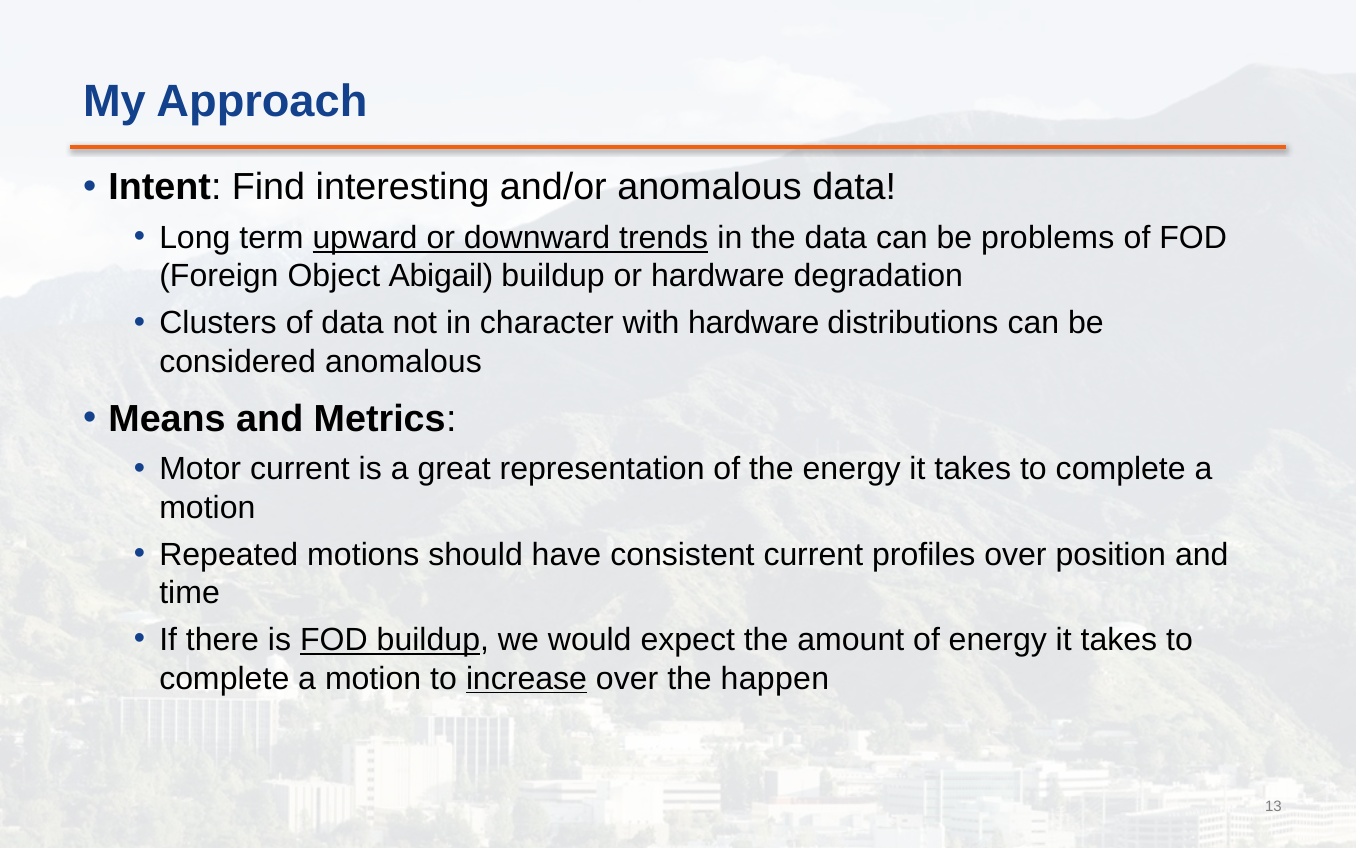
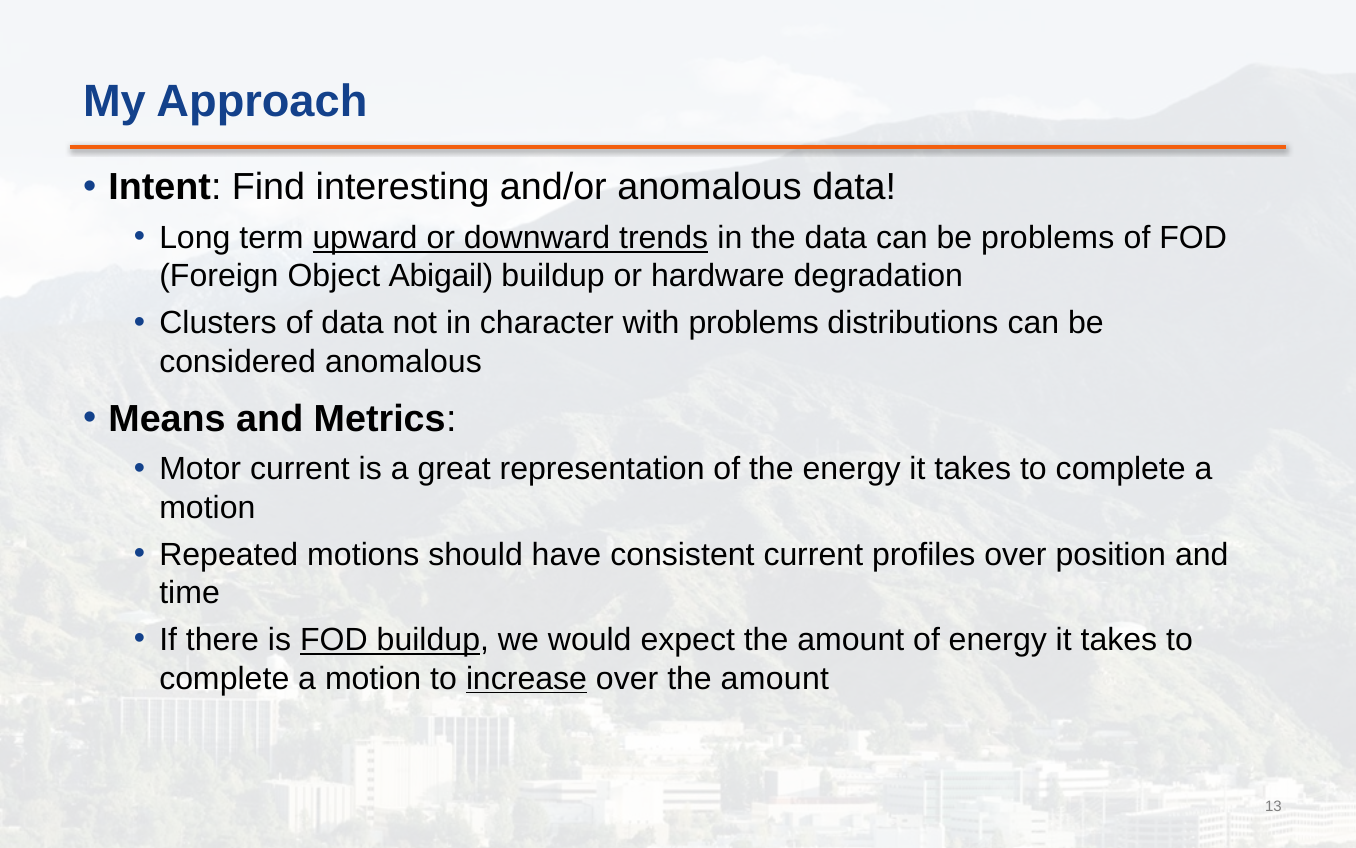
with hardware: hardware -> problems
over the happen: happen -> amount
